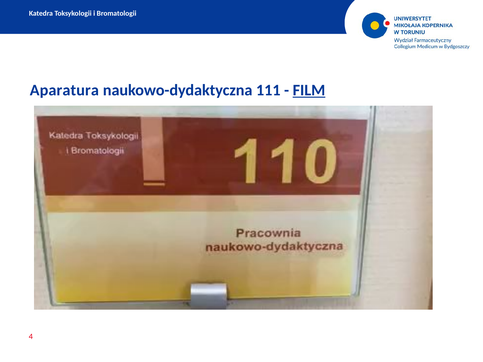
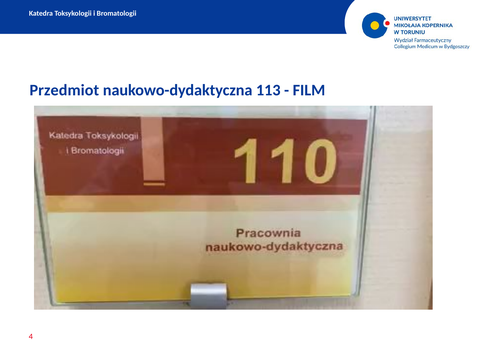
Aparatura: Aparatura -> Przedmiot
111: 111 -> 113
FILM underline: present -> none
